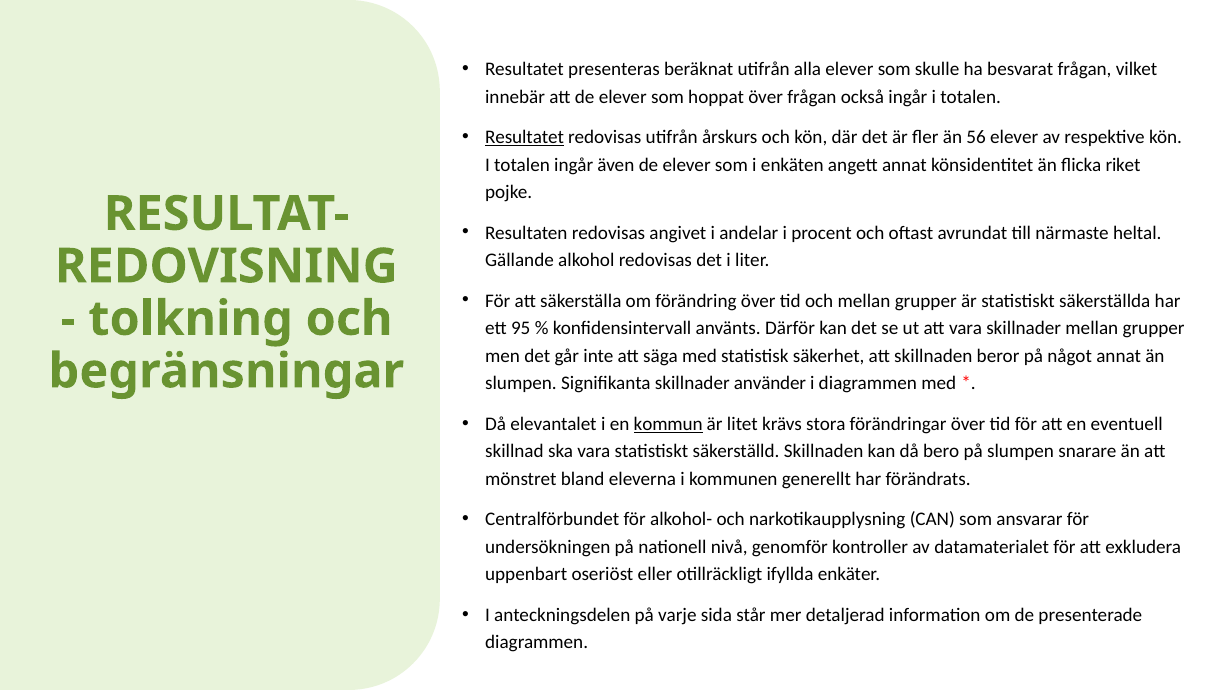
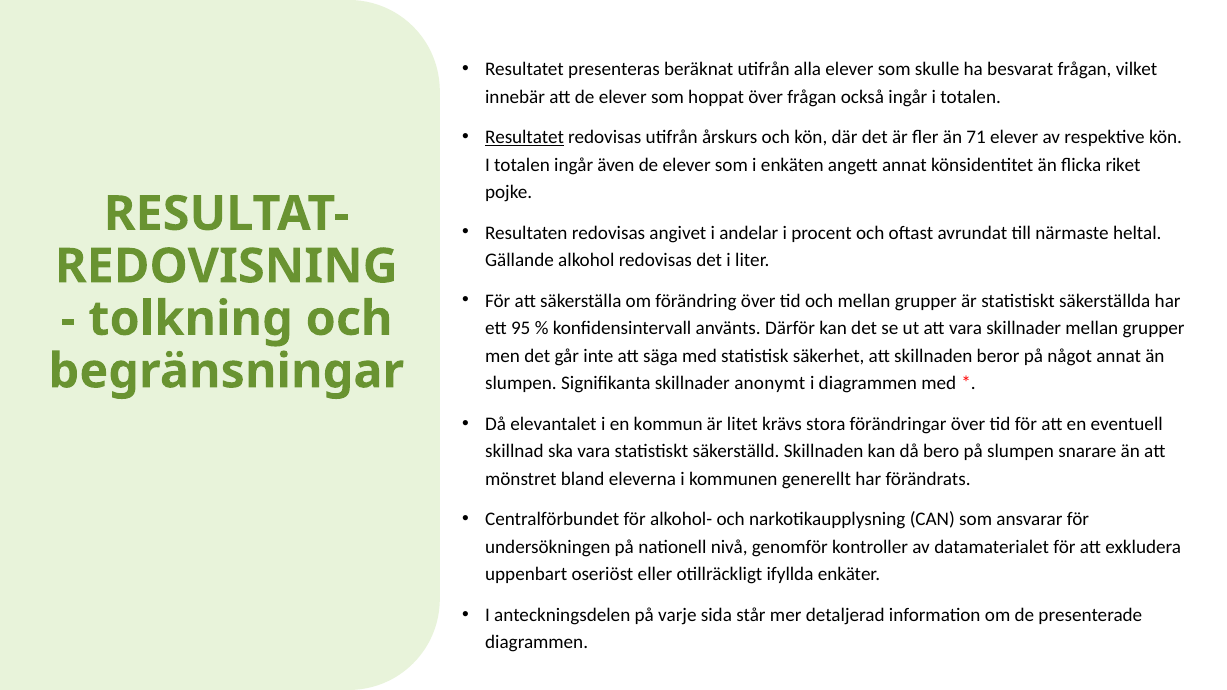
56: 56 -> 71
använder: använder -> anonymt
kommun underline: present -> none
